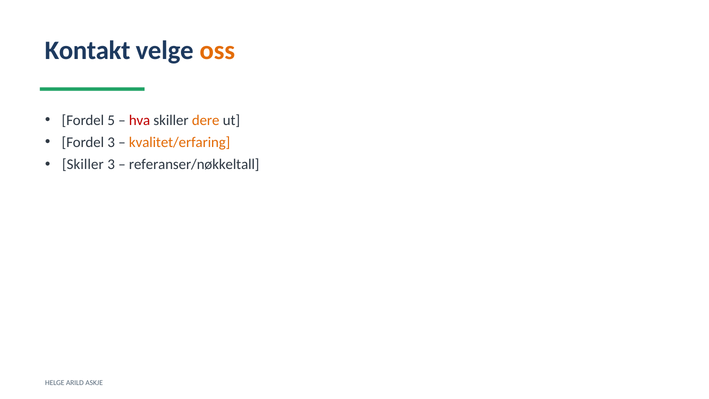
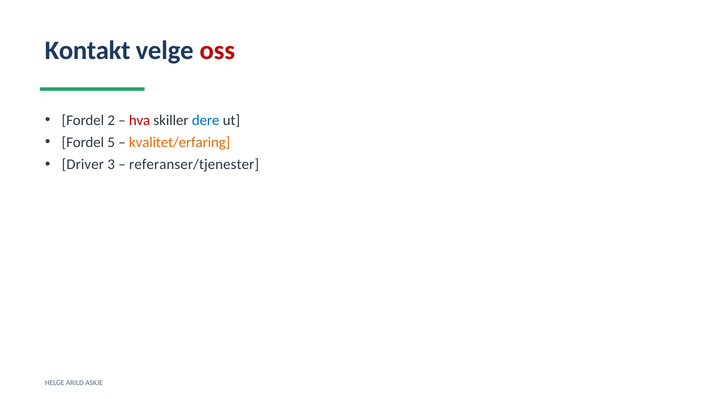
oss colour: orange -> red
5: 5 -> 2
dere colour: orange -> blue
Fordel 3: 3 -> 5
Skiller at (83, 164): Skiller -> Driver
referanser/nøkkeltall: referanser/nøkkeltall -> referanser/tjenester
